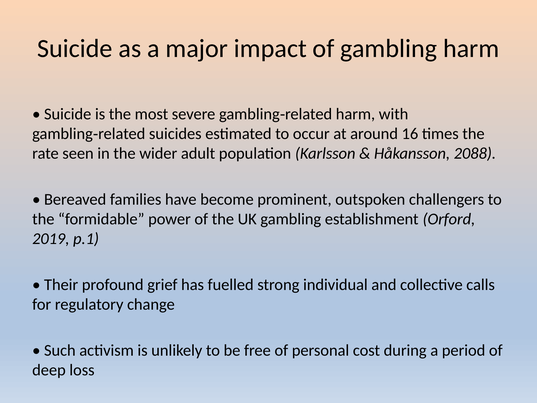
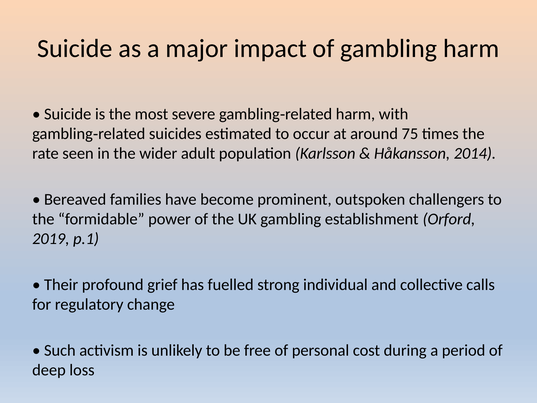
16: 16 -> 75
2088: 2088 -> 2014
